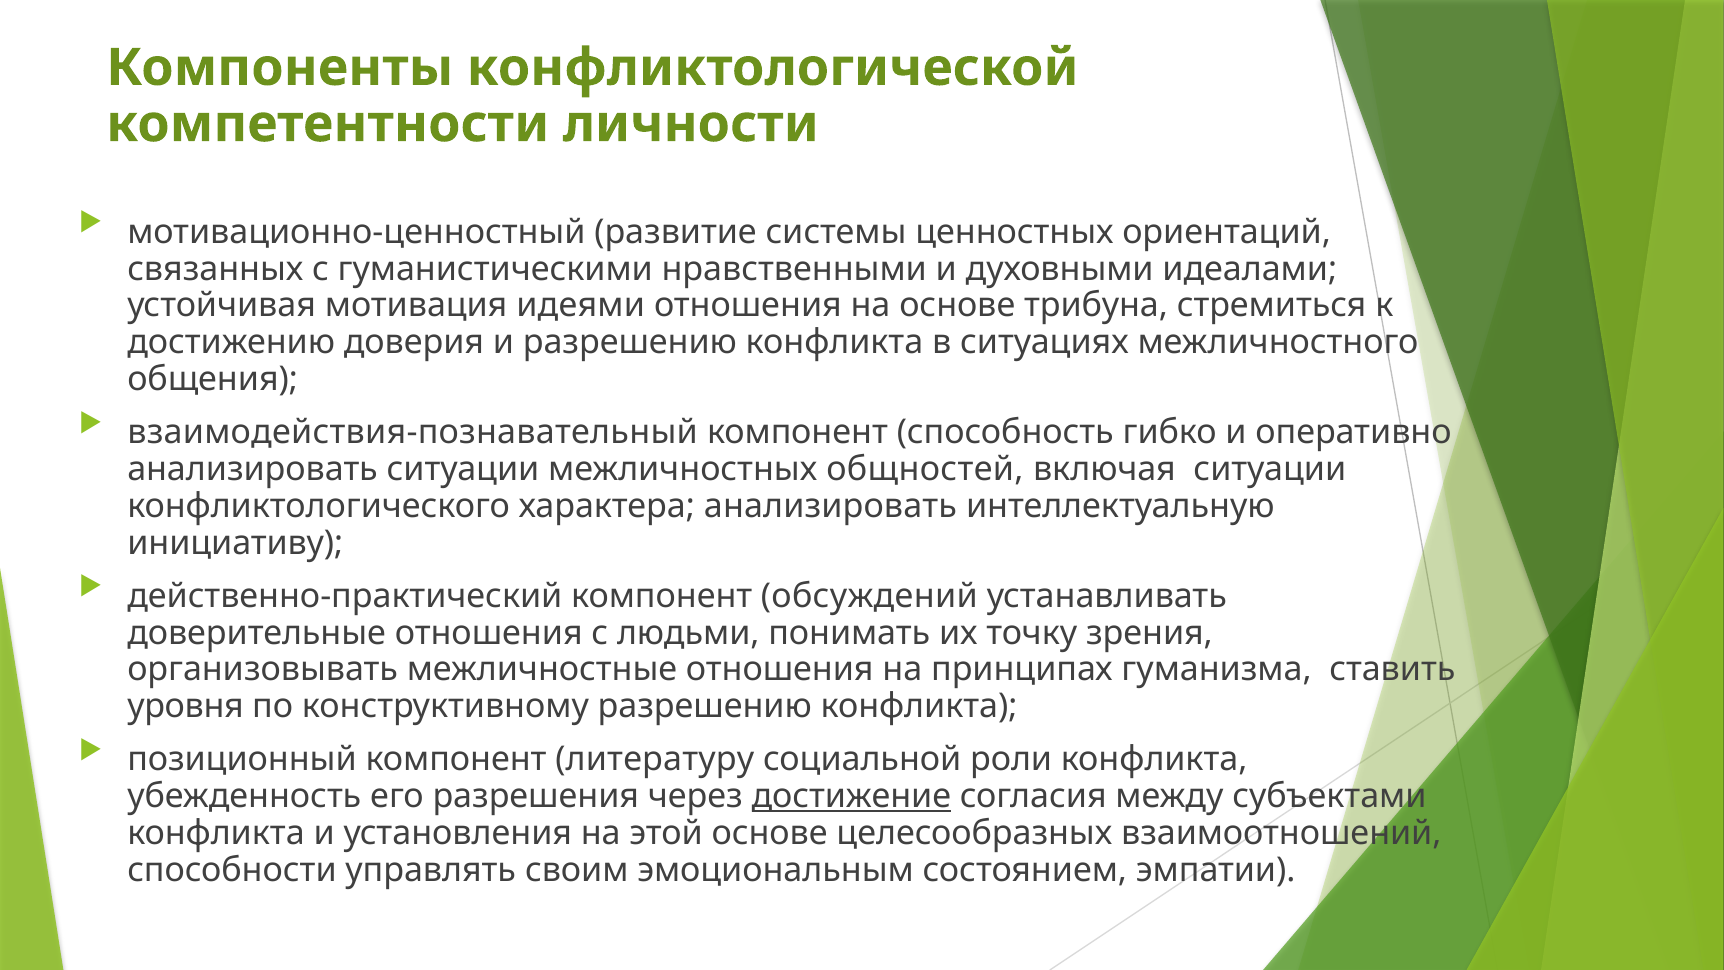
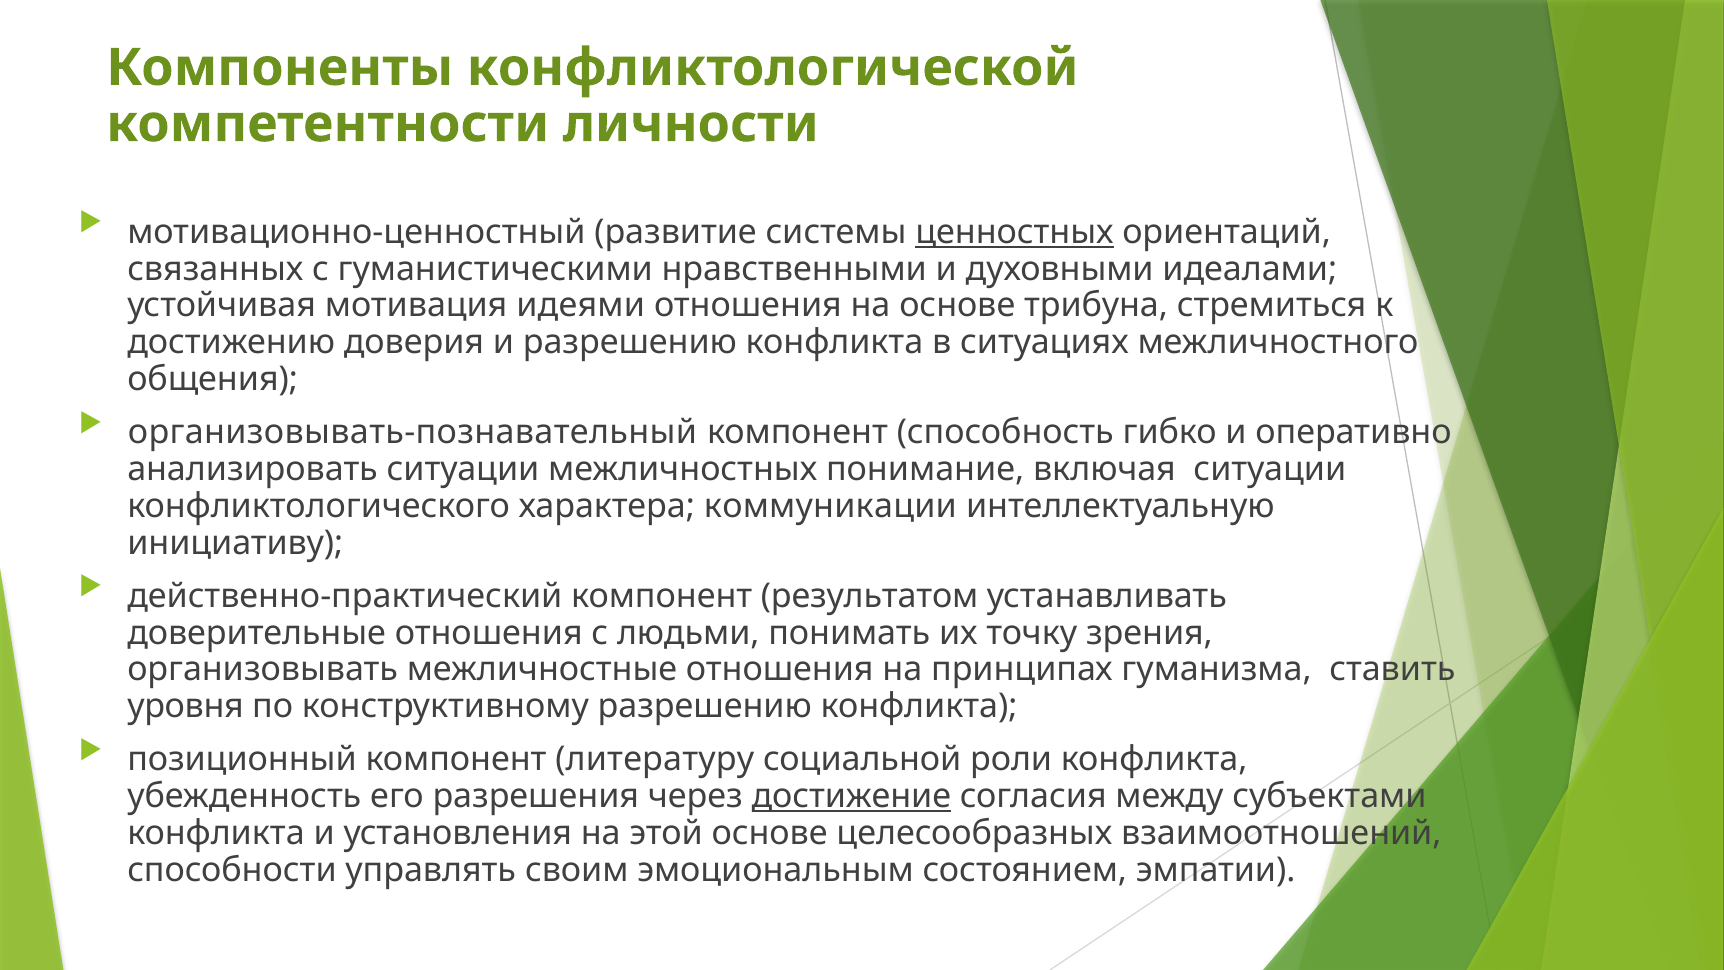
ценностных underline: none -> present
взаимодействия-познавательный: взаимодействия-познавательный -> организовывать-познавательный
общностей: общностей -> понимание
характера анализировать: анализировать -> коммуникации
обсуждений: обсуждений -> результатом
